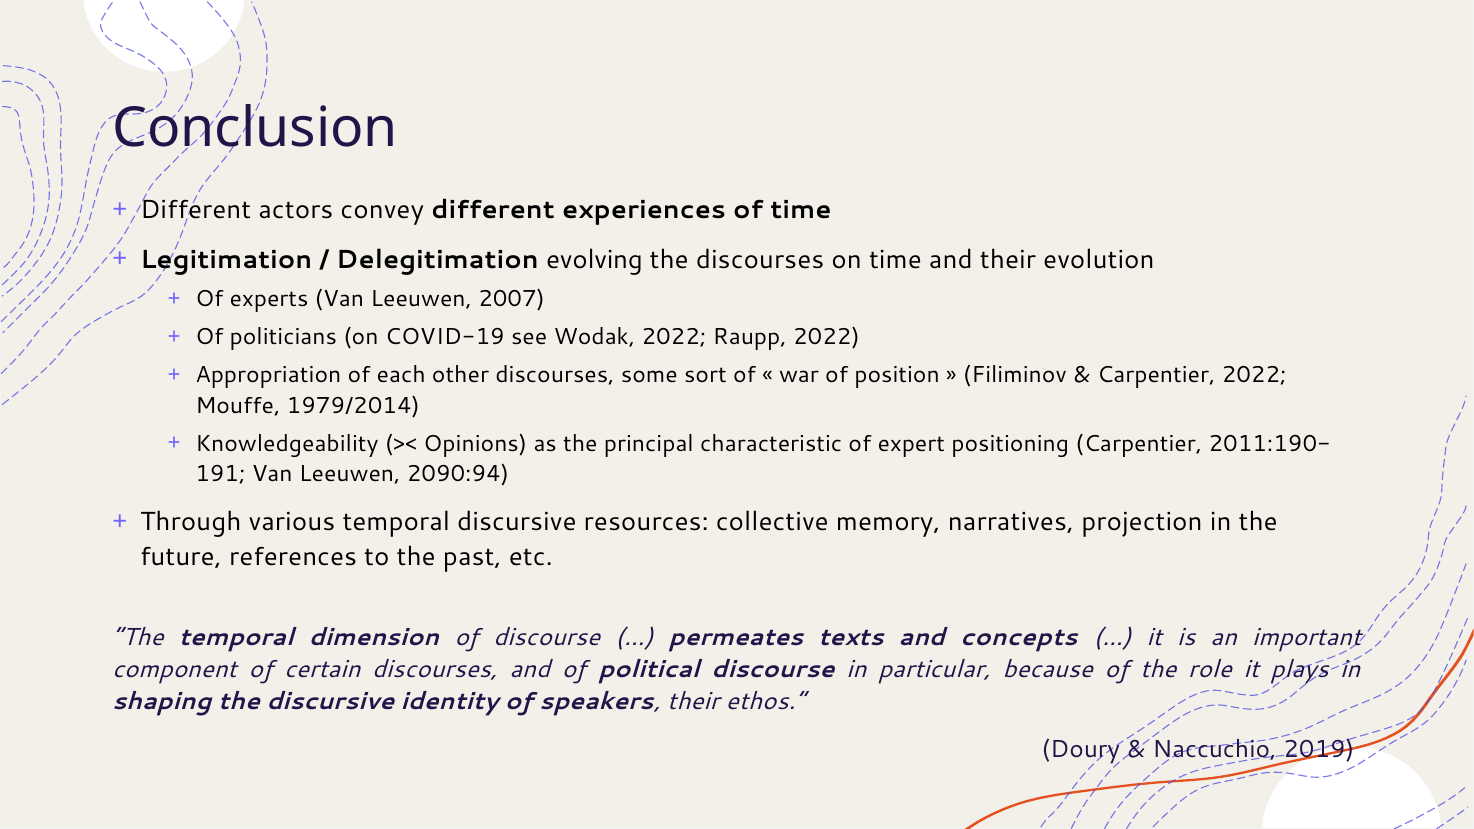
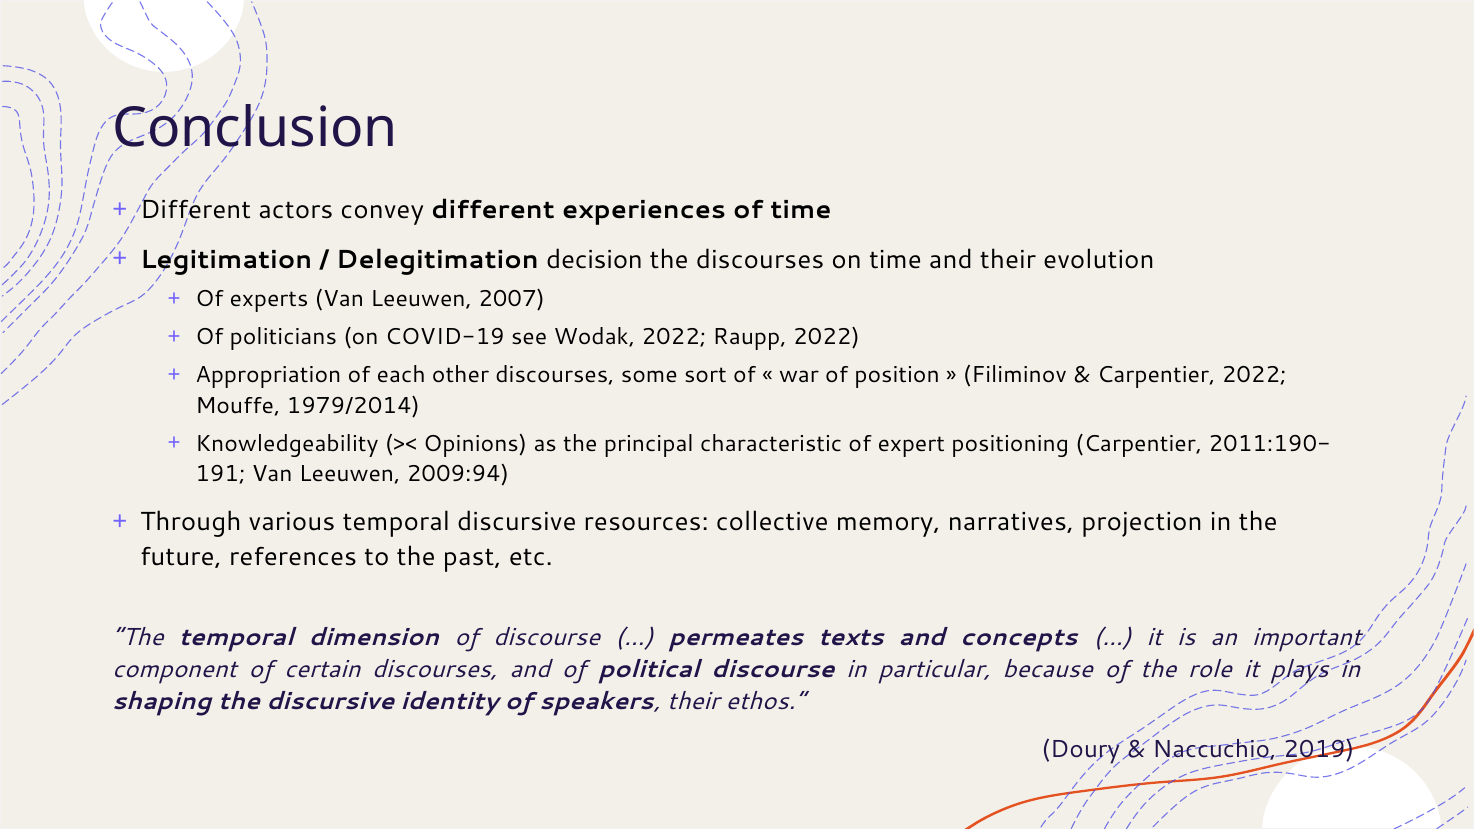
evolving: evolving -> decision
2090:94: 2090:94 -> 2009:94
